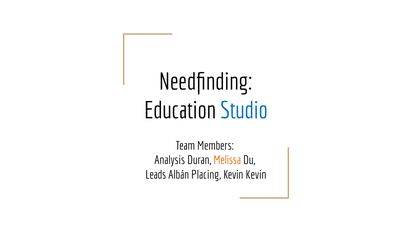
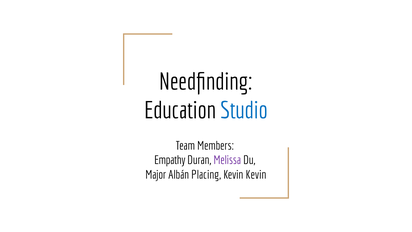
Analysis: Analysis -> Empathy
Melissa colour: orange -> purple
Leads: Leads -> Major
